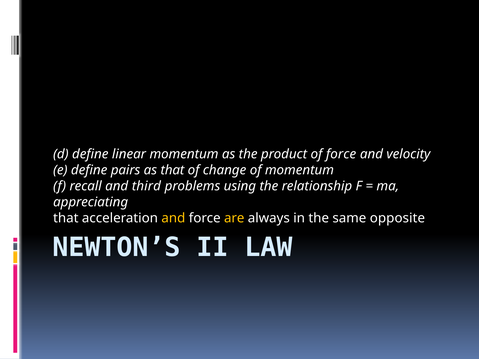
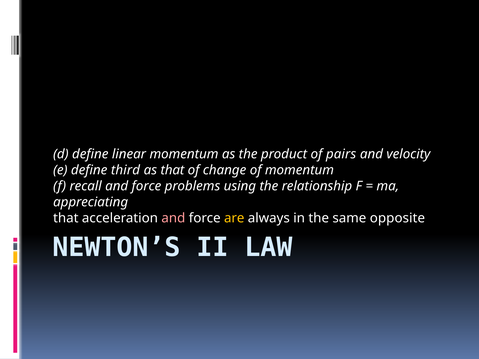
of force: force -> pairs
pairs: pairs -> third
recall and third: third -> force
and at (173, 218) colour: yellow -> pink
